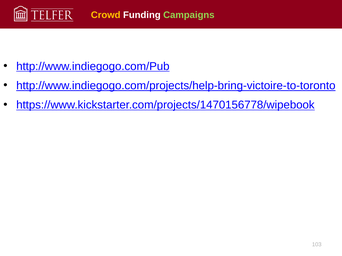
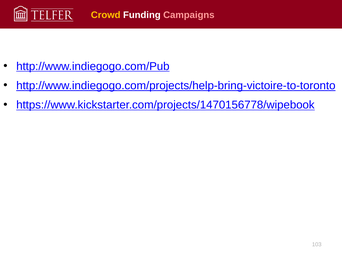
Campaigns colour: light green -> pink
